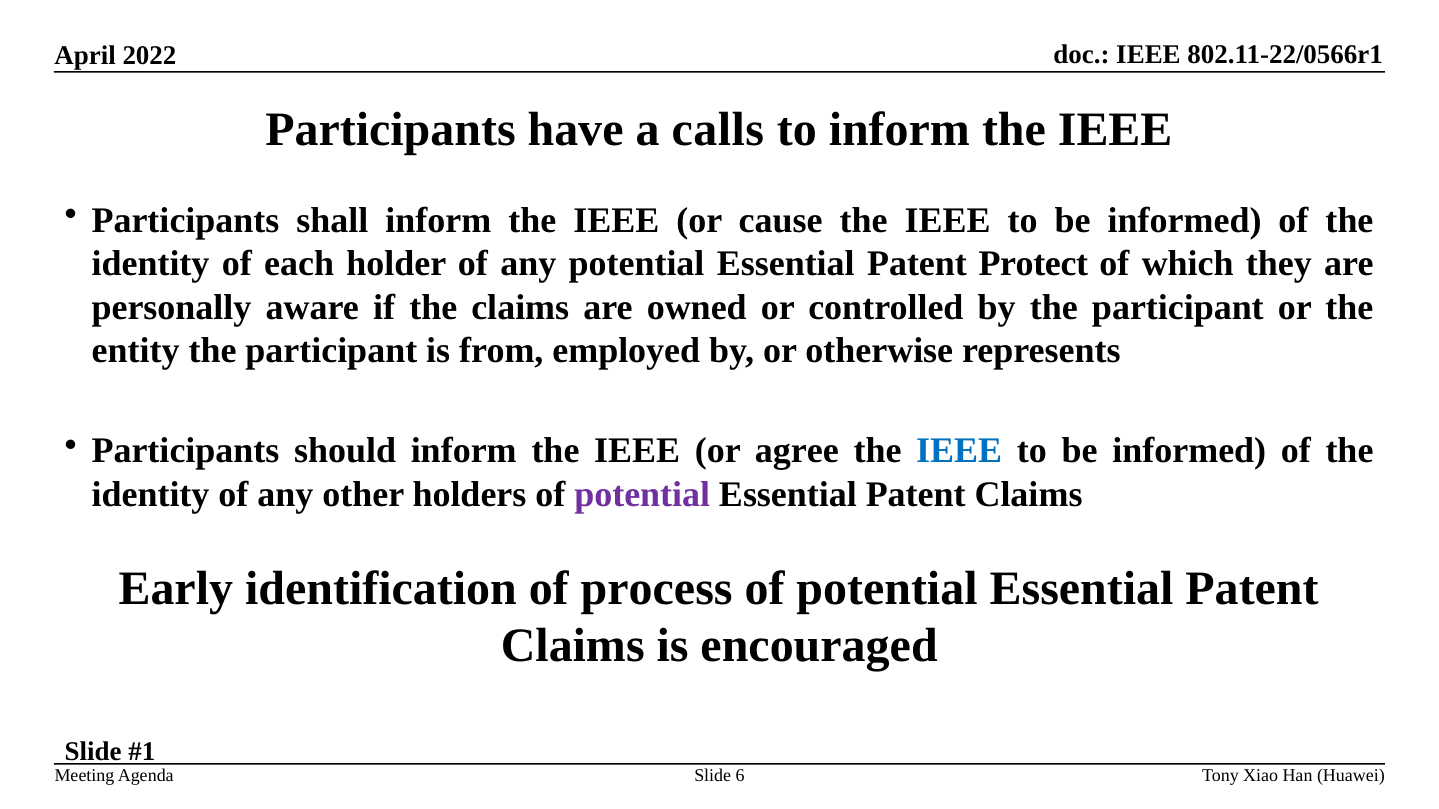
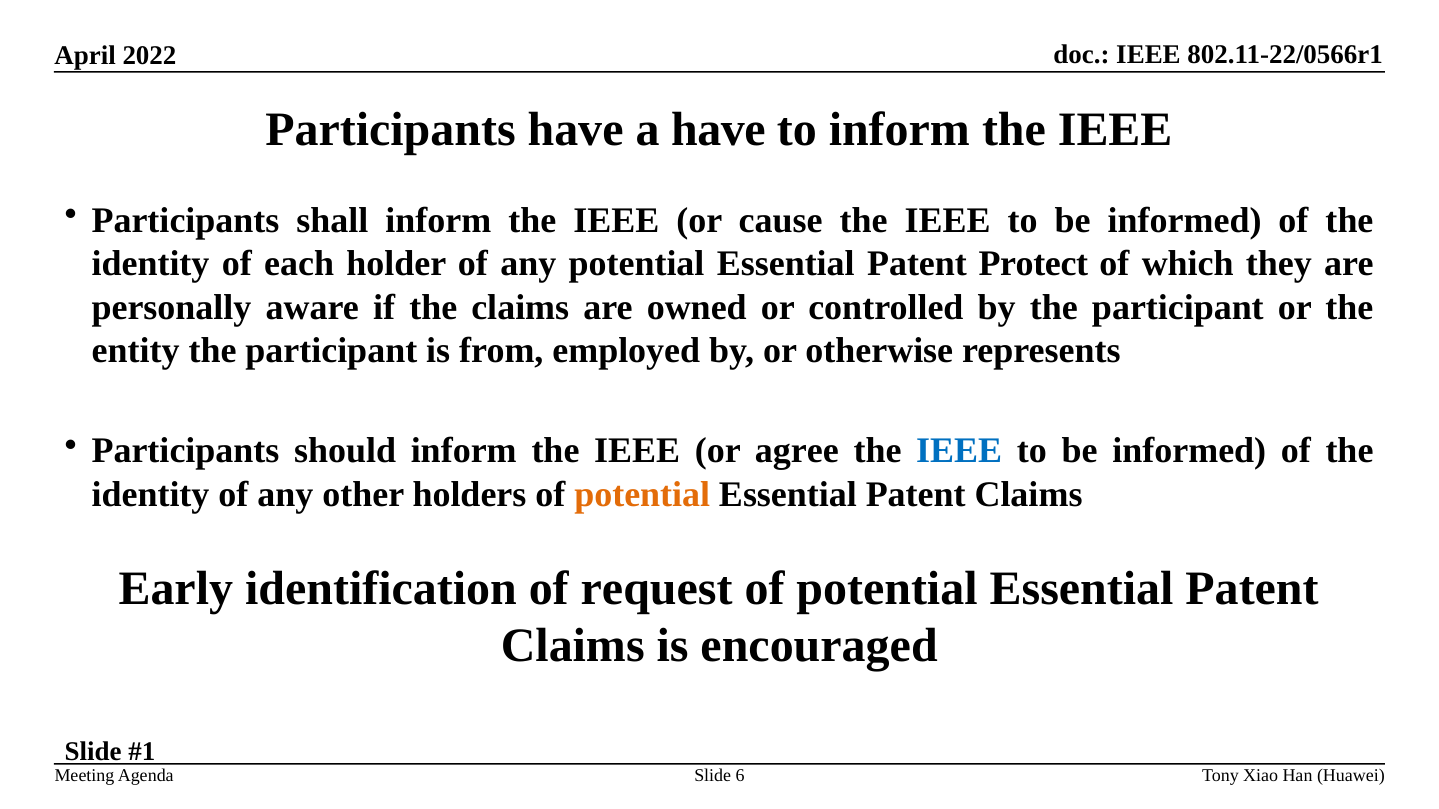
a calls: calls -> have
potential at (642, 494) colour: purple -> orange
process: process -> request
